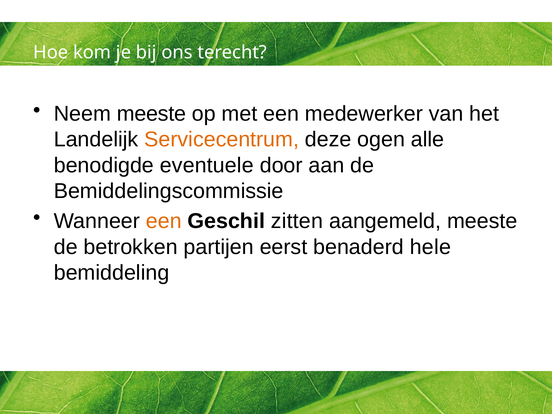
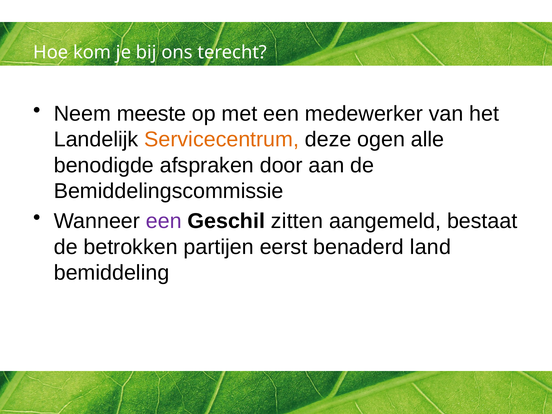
eventuele: eventuele -> afspraken
een at (164, 221) colour: orange -> purple
aangemeld meeste: meeste -> bestaat
hele: hele -> land
